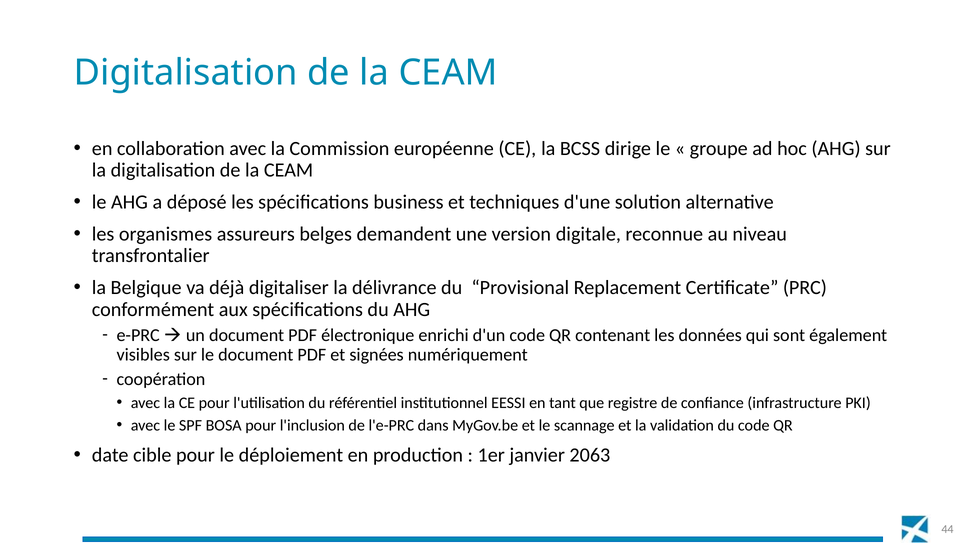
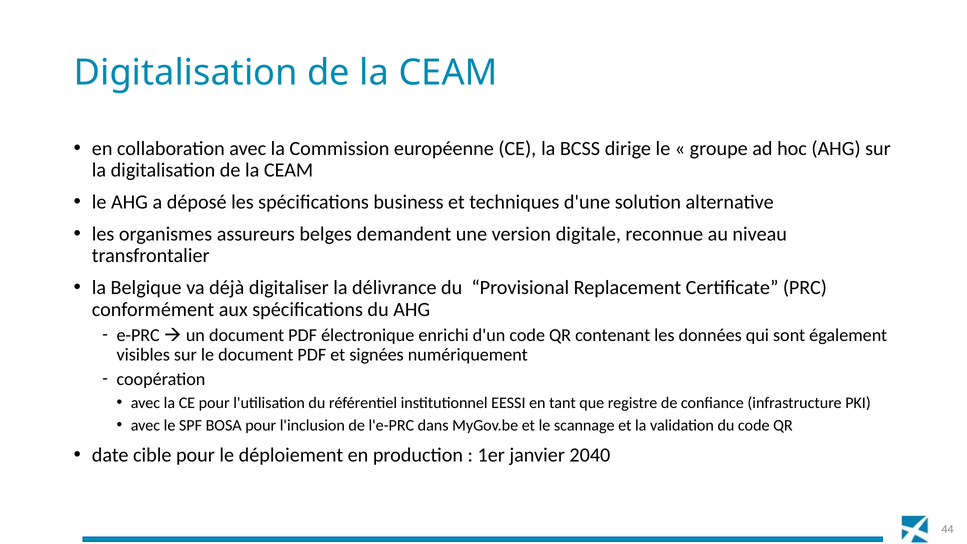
2063: 2063 -> 2040
